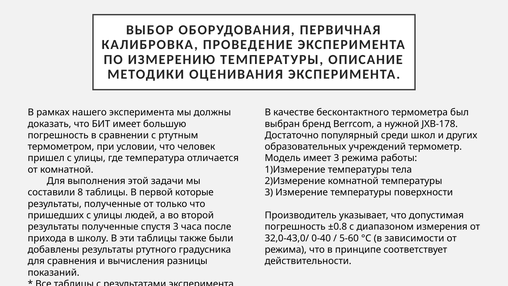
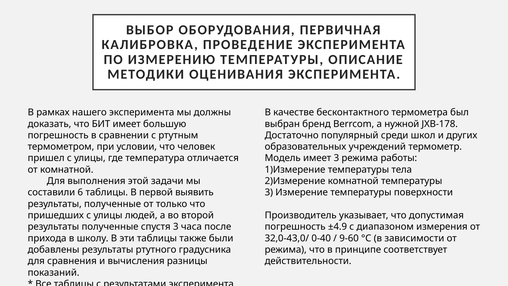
8: 8 -> 6
которые: которые -> выявить
±0.8: ±0.8 -> ±4.9
5-60: 5-60 -> 9-60
